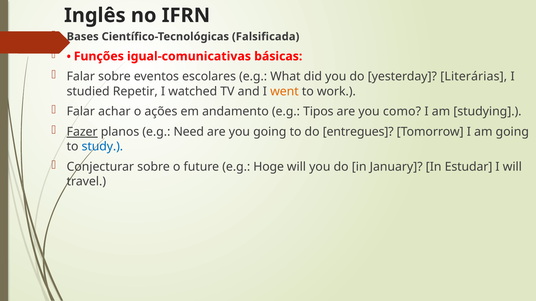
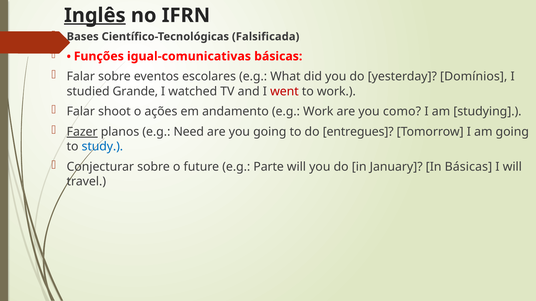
Inglês underline: none -> present
Literárias: Literárias -> Domínios
Repetir: Repetir -> Grande
went colour: orange -> red
achar: achar -> shoot
e.g Tipos: Tipos -> Work
Hoge: Hoge -> Parte
In Estudar: Estudar -> Básicas
